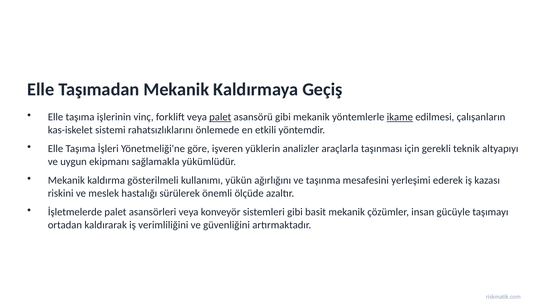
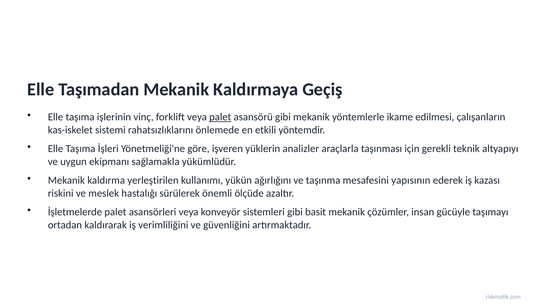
ikame underline: present -> none
gösterilmeli: gösterilmeli -> yerleştirilen
yerleşimi: yerleşimi -> yapısının
